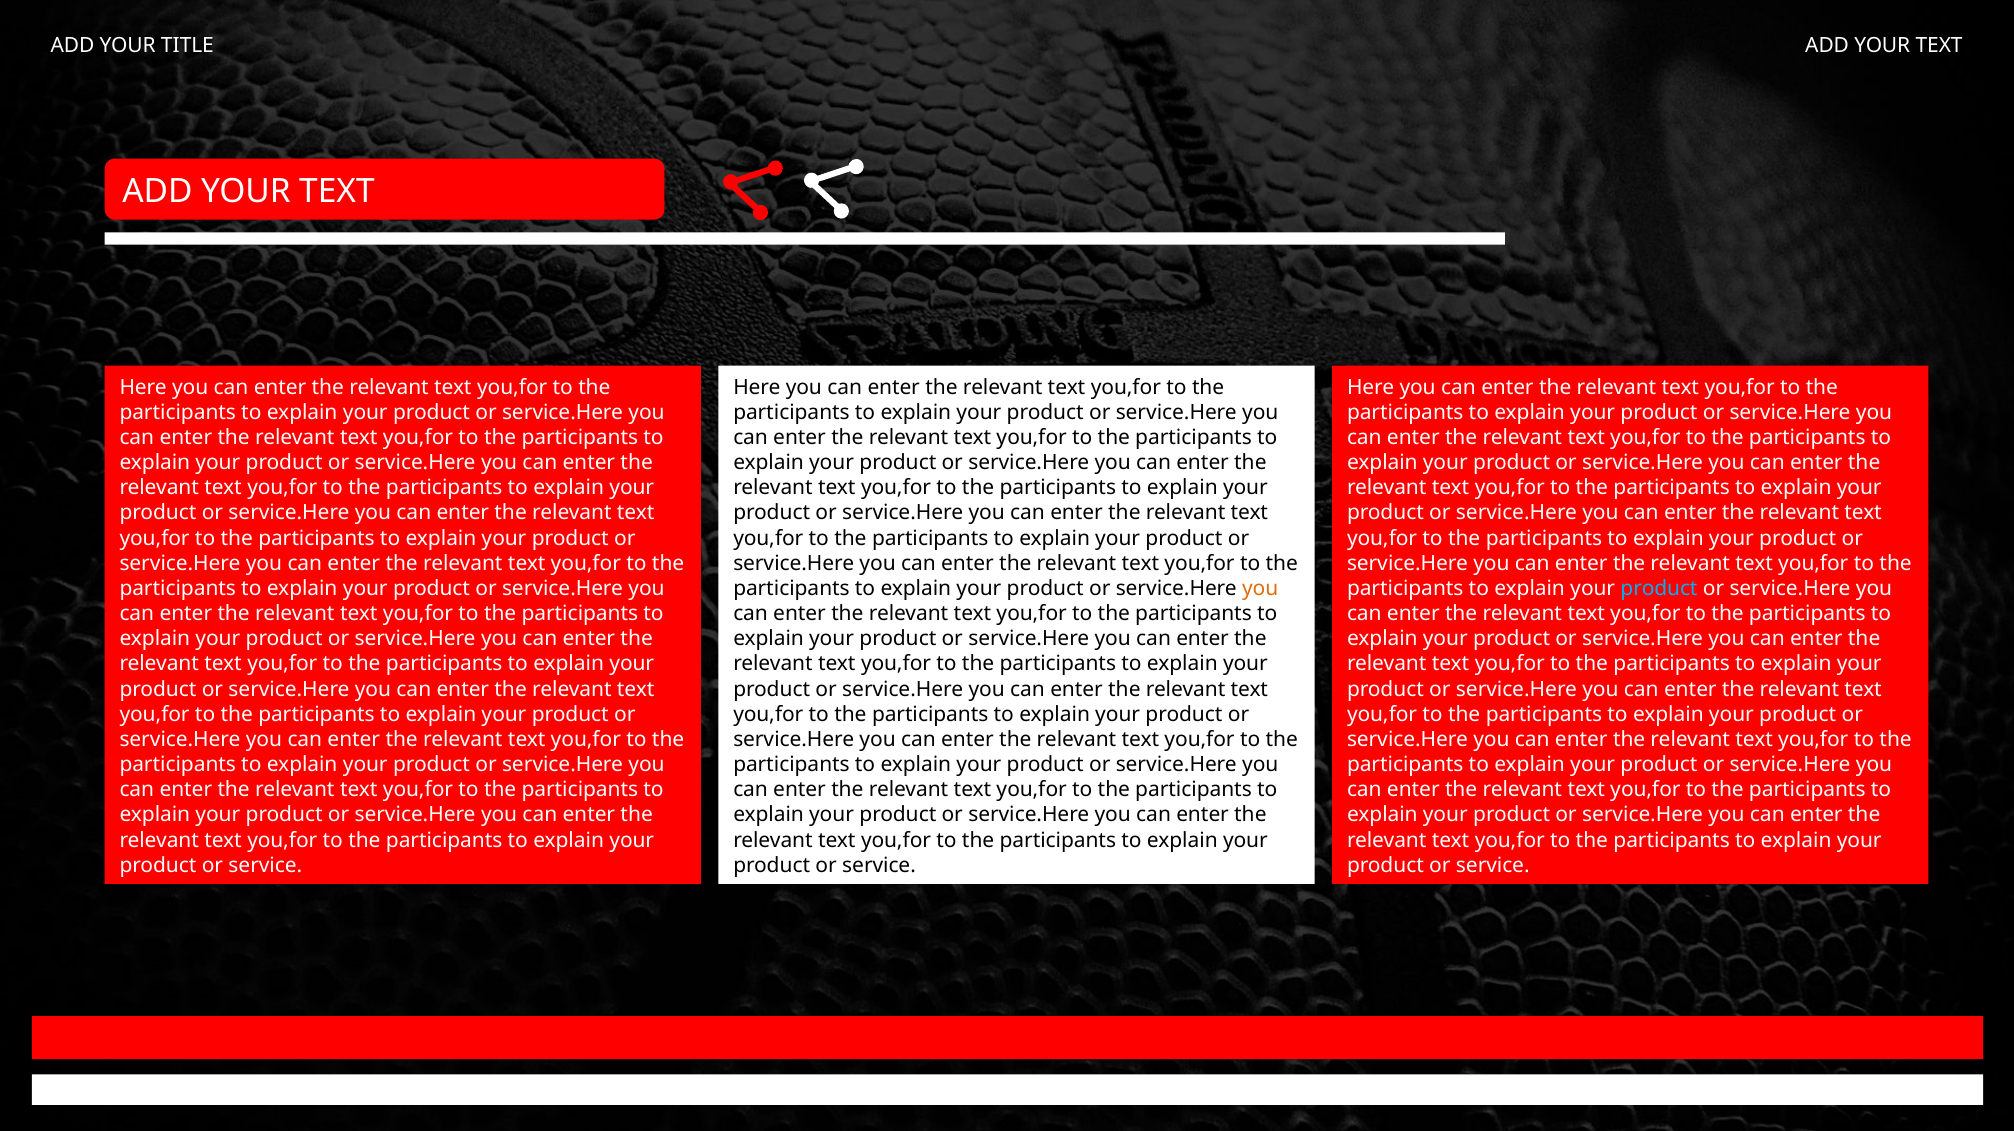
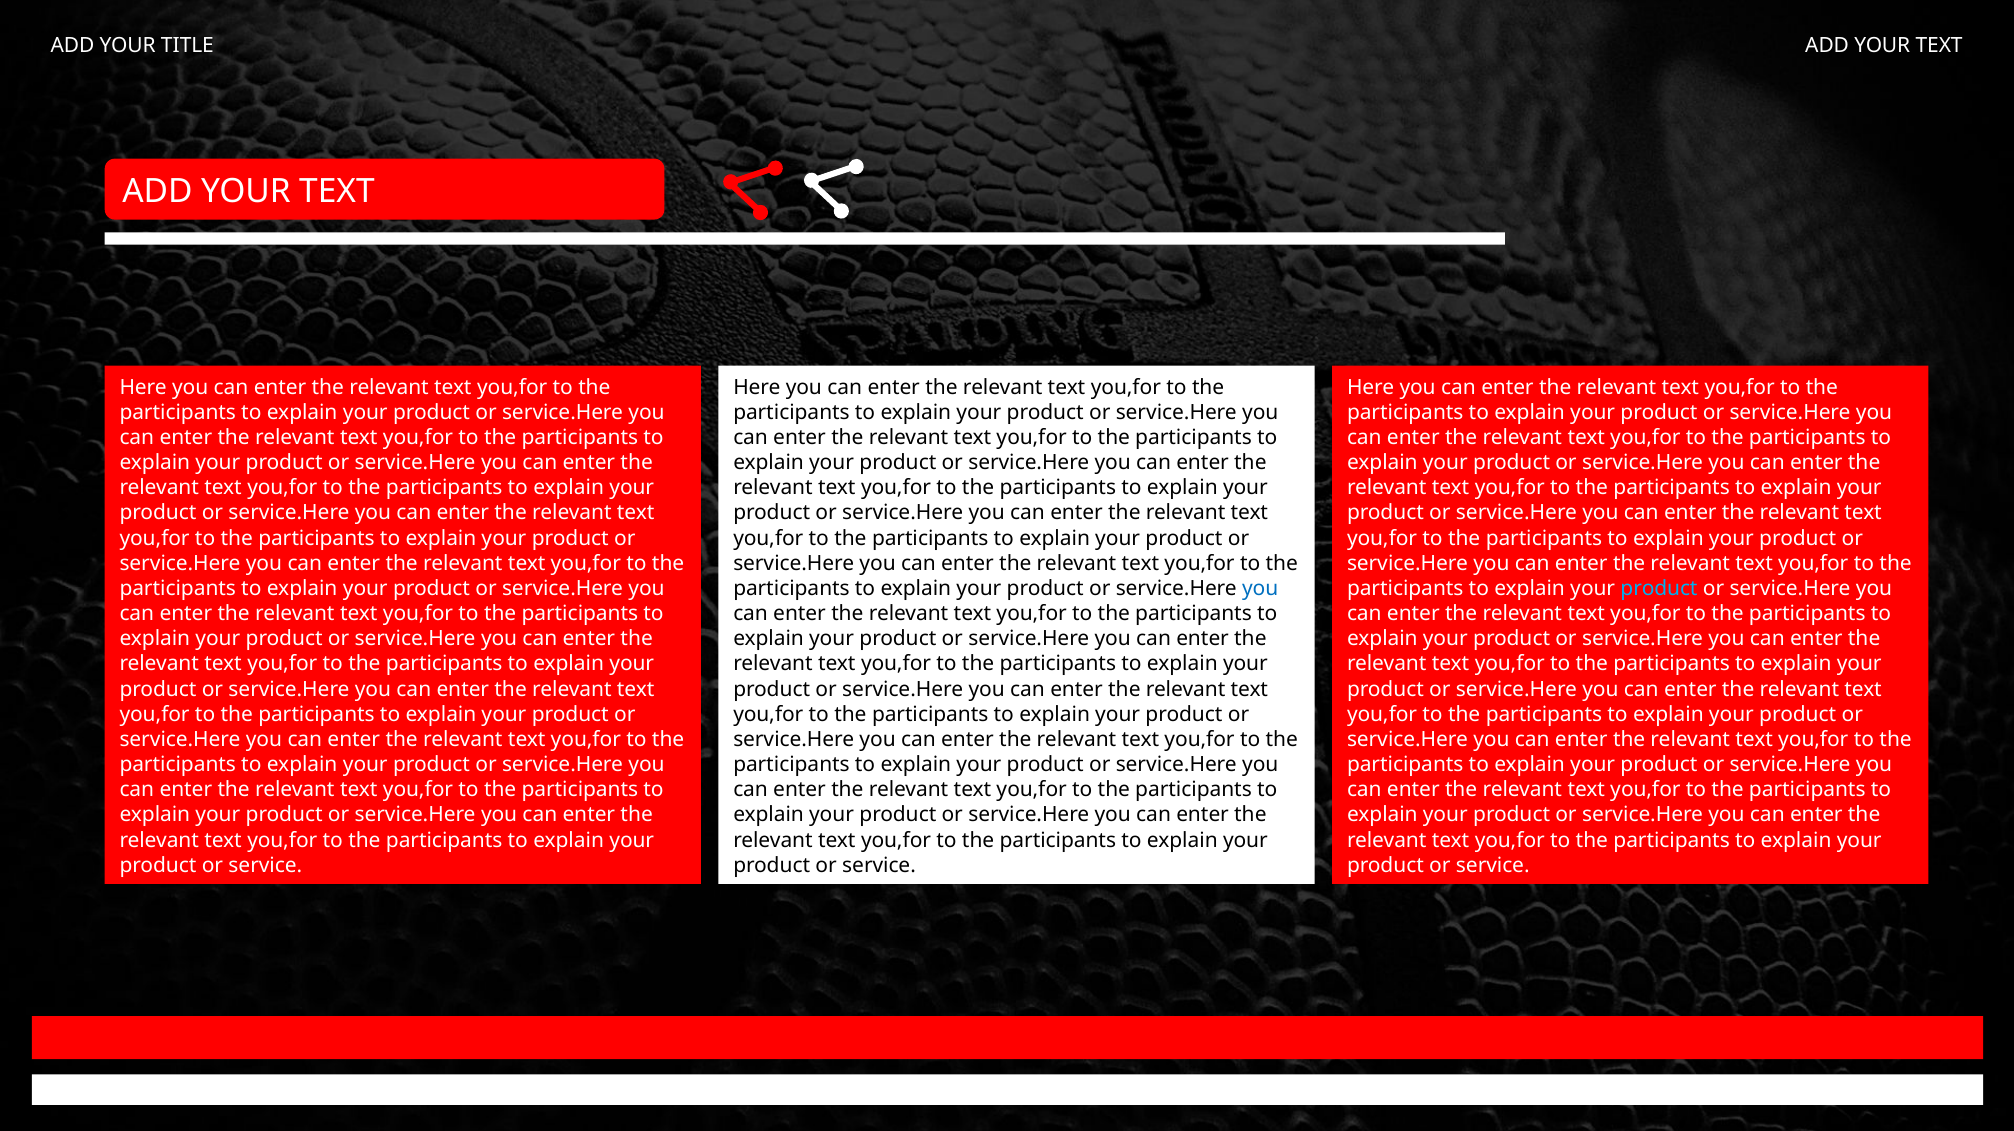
you at (1260, 589) colour: orange -> blue
